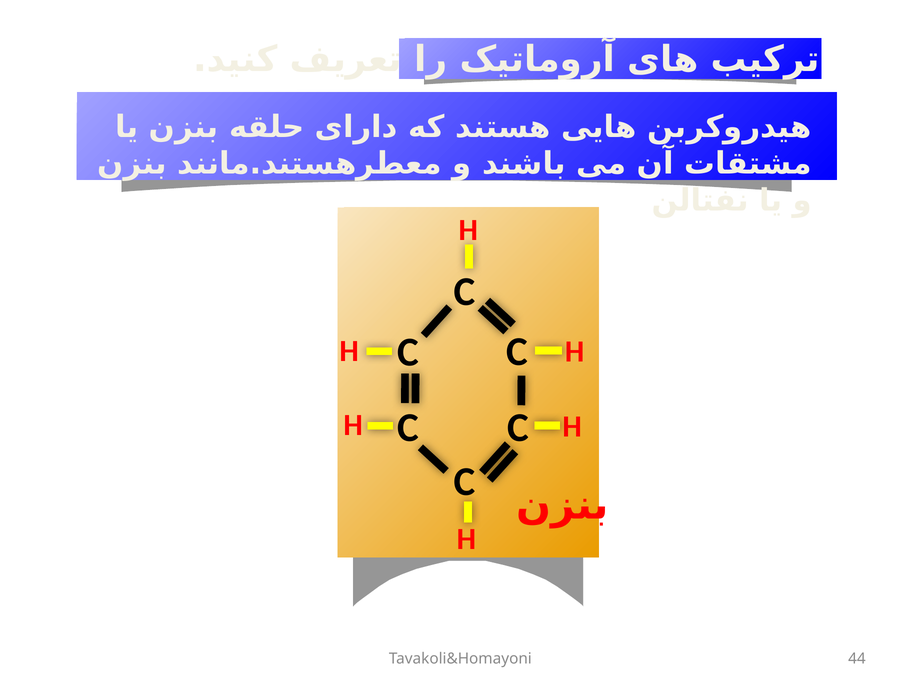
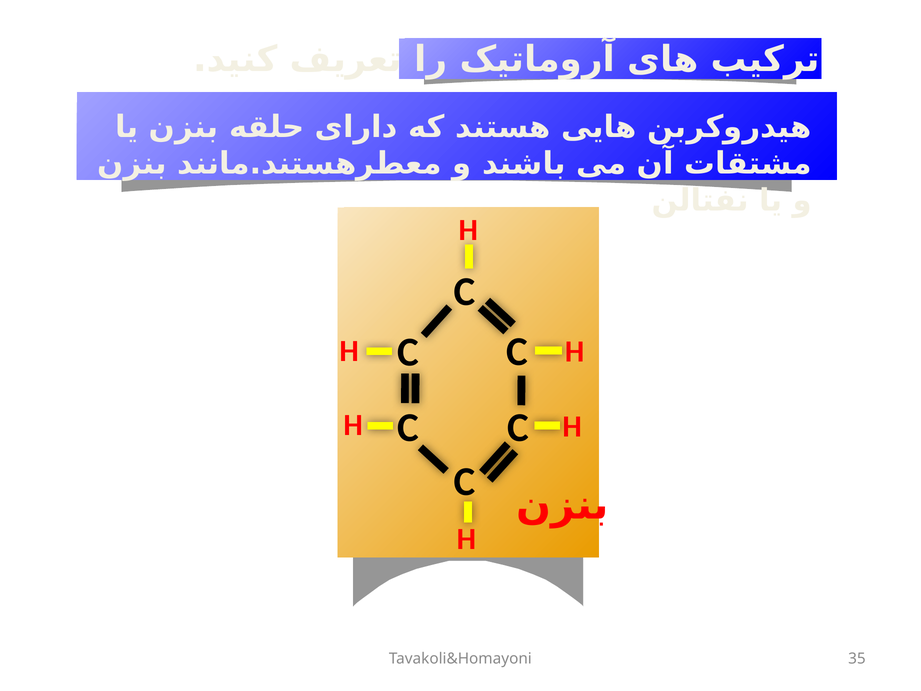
44: 44 -> 35
